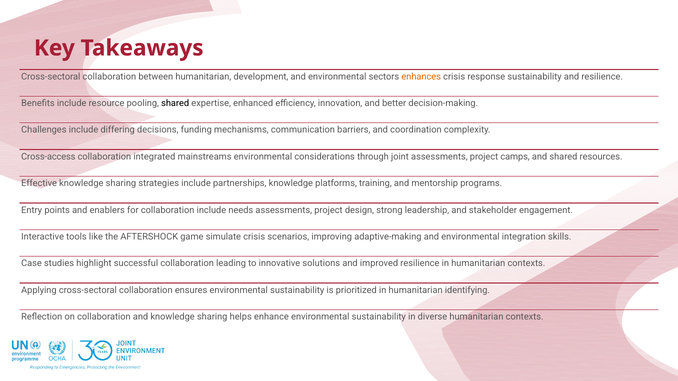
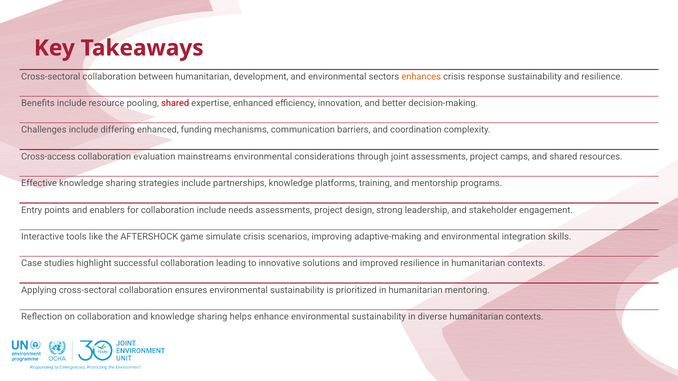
shared at (175, 103) colour: black -> red
differing decisions: decisions -> enhanced
integrated: integrated -> evaluation
identifying: identifying -> mentoring
